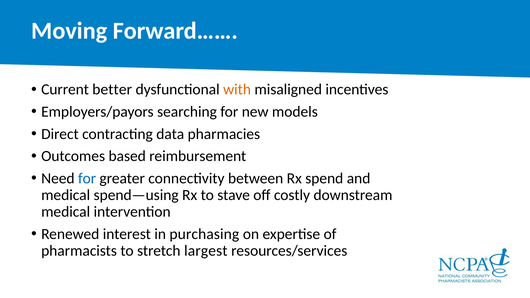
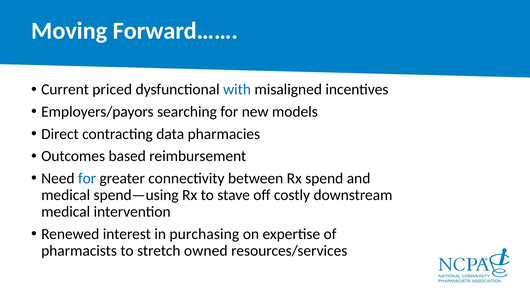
better: better -> priced
with colour: orange -> blue
largest: largest -> owned
